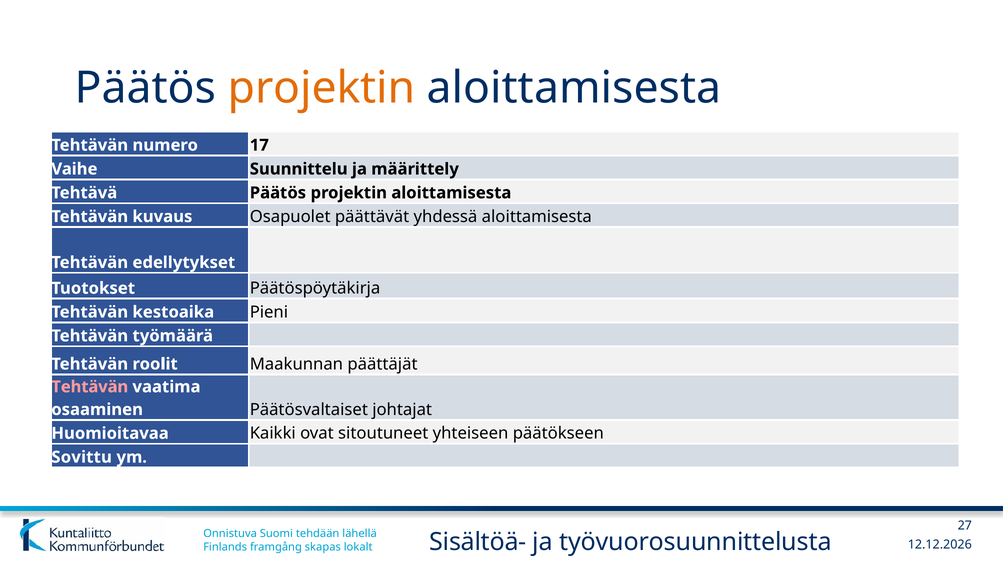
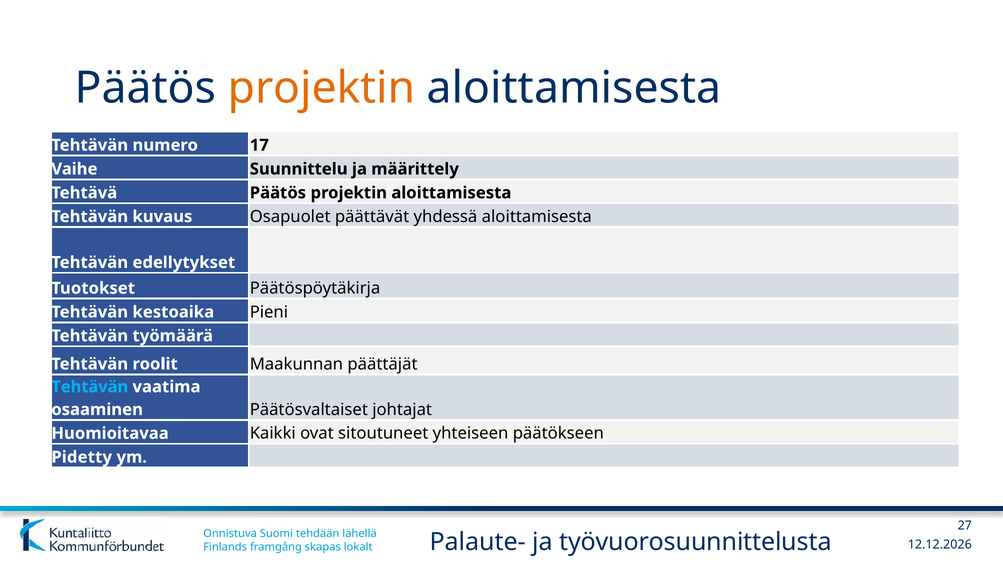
Tehtävän at (90, 387) colour: pink -> light blue
Sovittu: Sovittu -> Pidetty
Sisältöä-: Sisältöä- -> Palaute-
